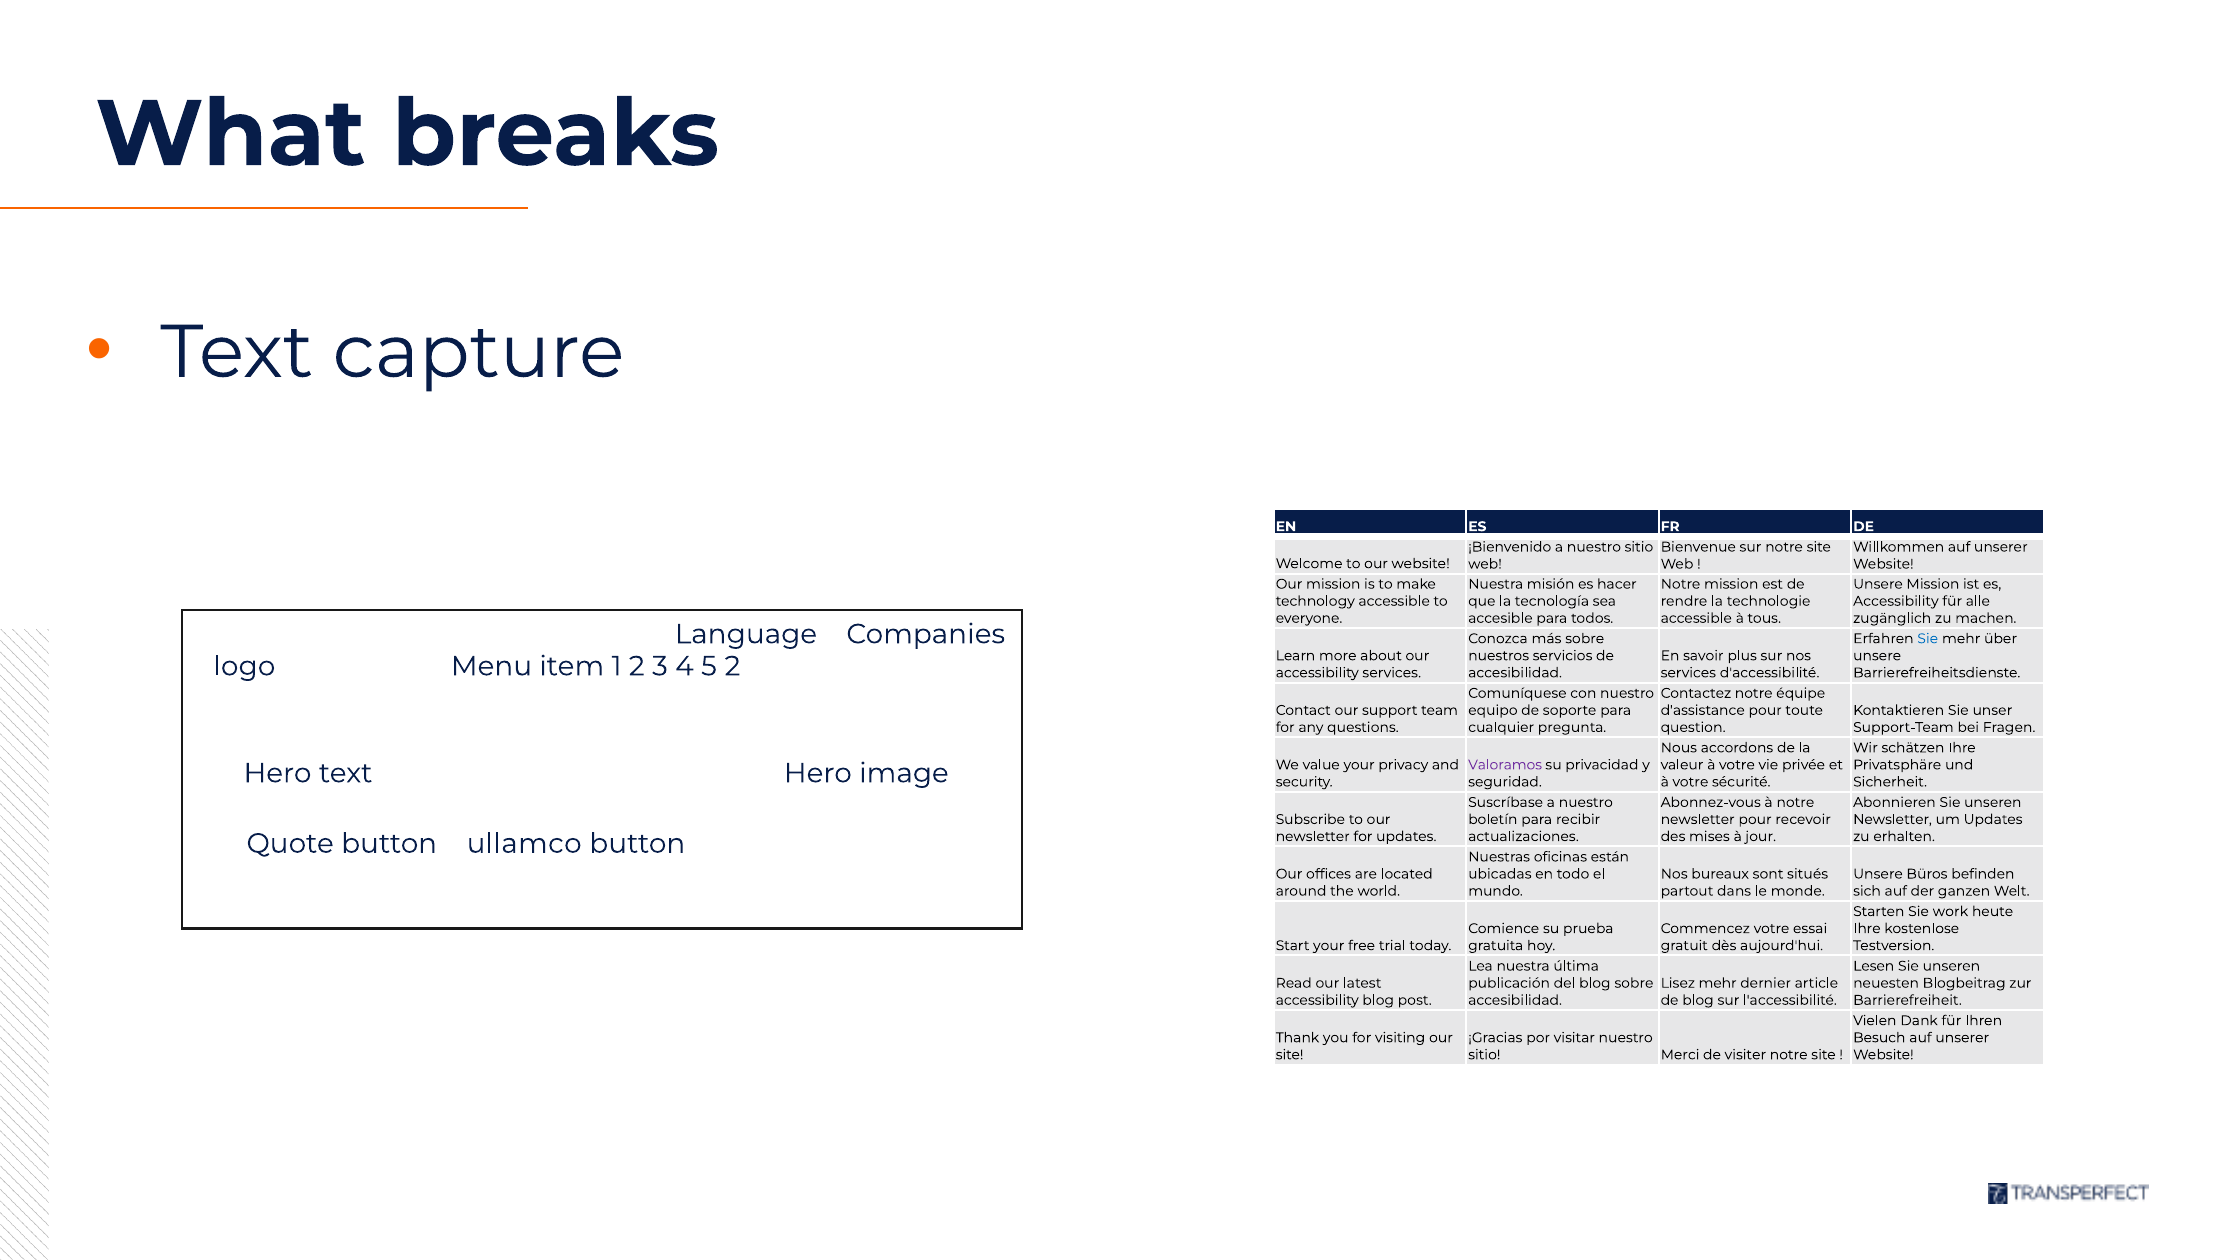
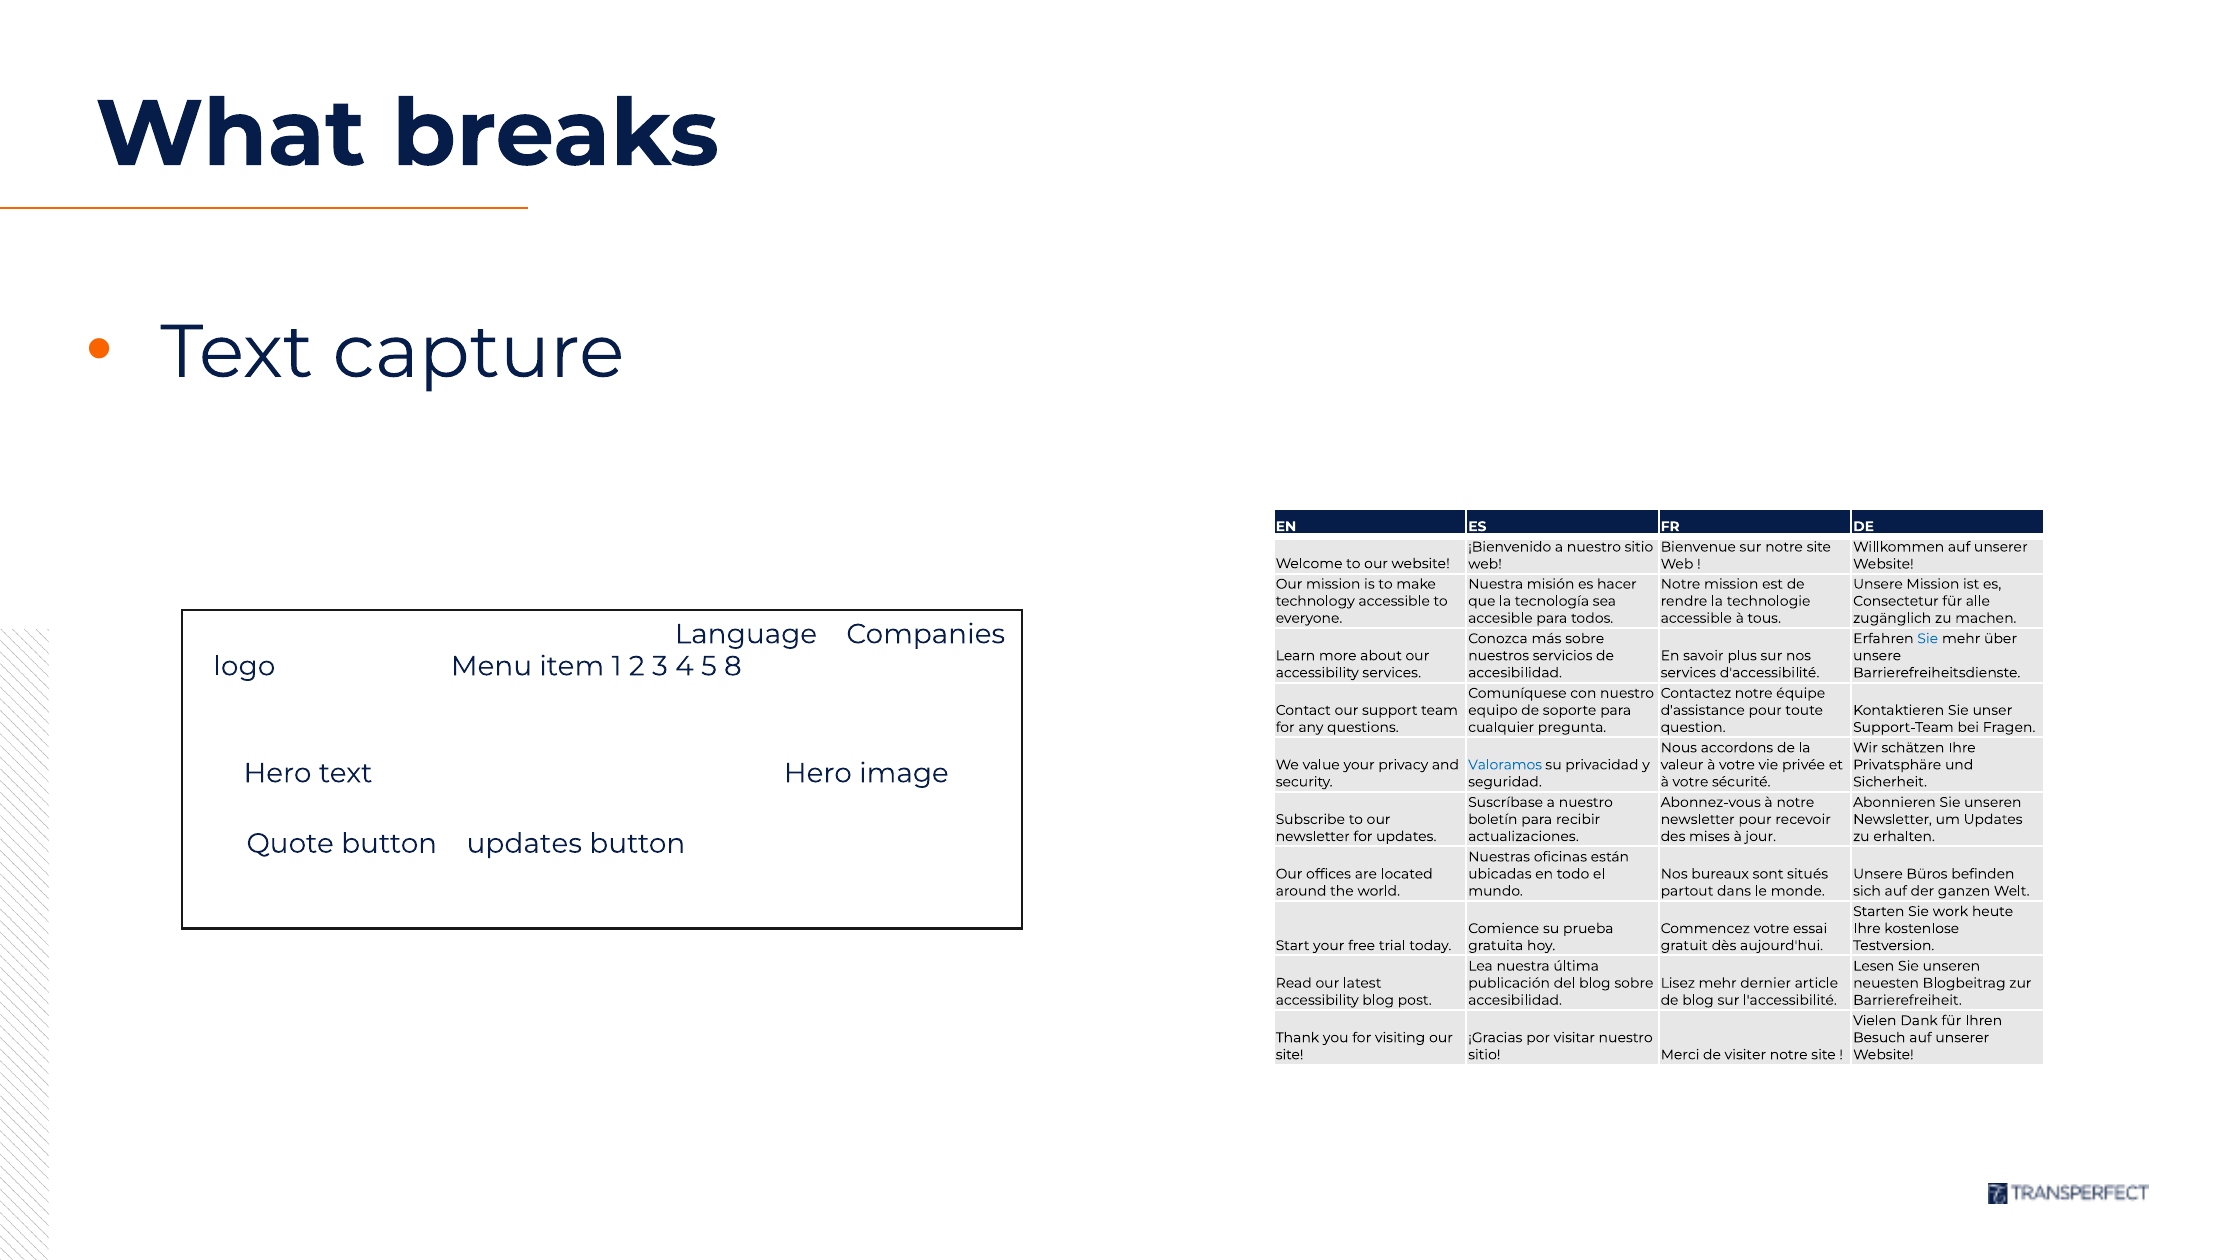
Accessibility at (1896, 601): Accessibility -> Consectetur
5 2: 2 -> 8
Valoramos colour: purple -> blue
button ullamco: ullamco -> updates
